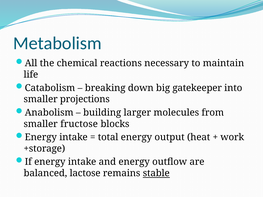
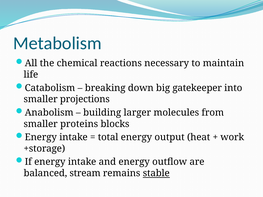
fructose: fructose -> proteins
lactose: lactose -> stream
